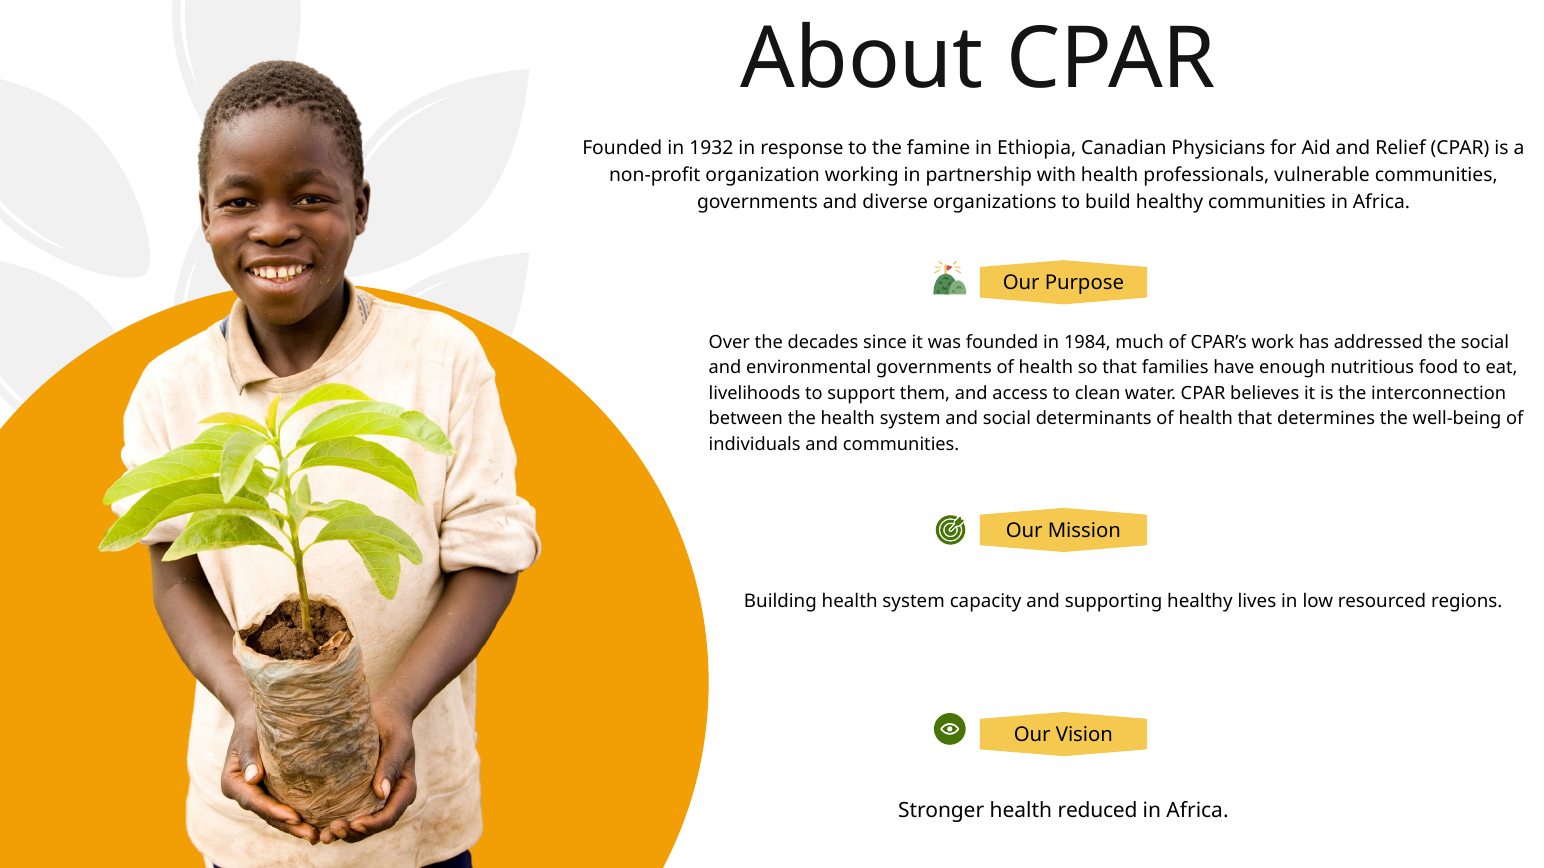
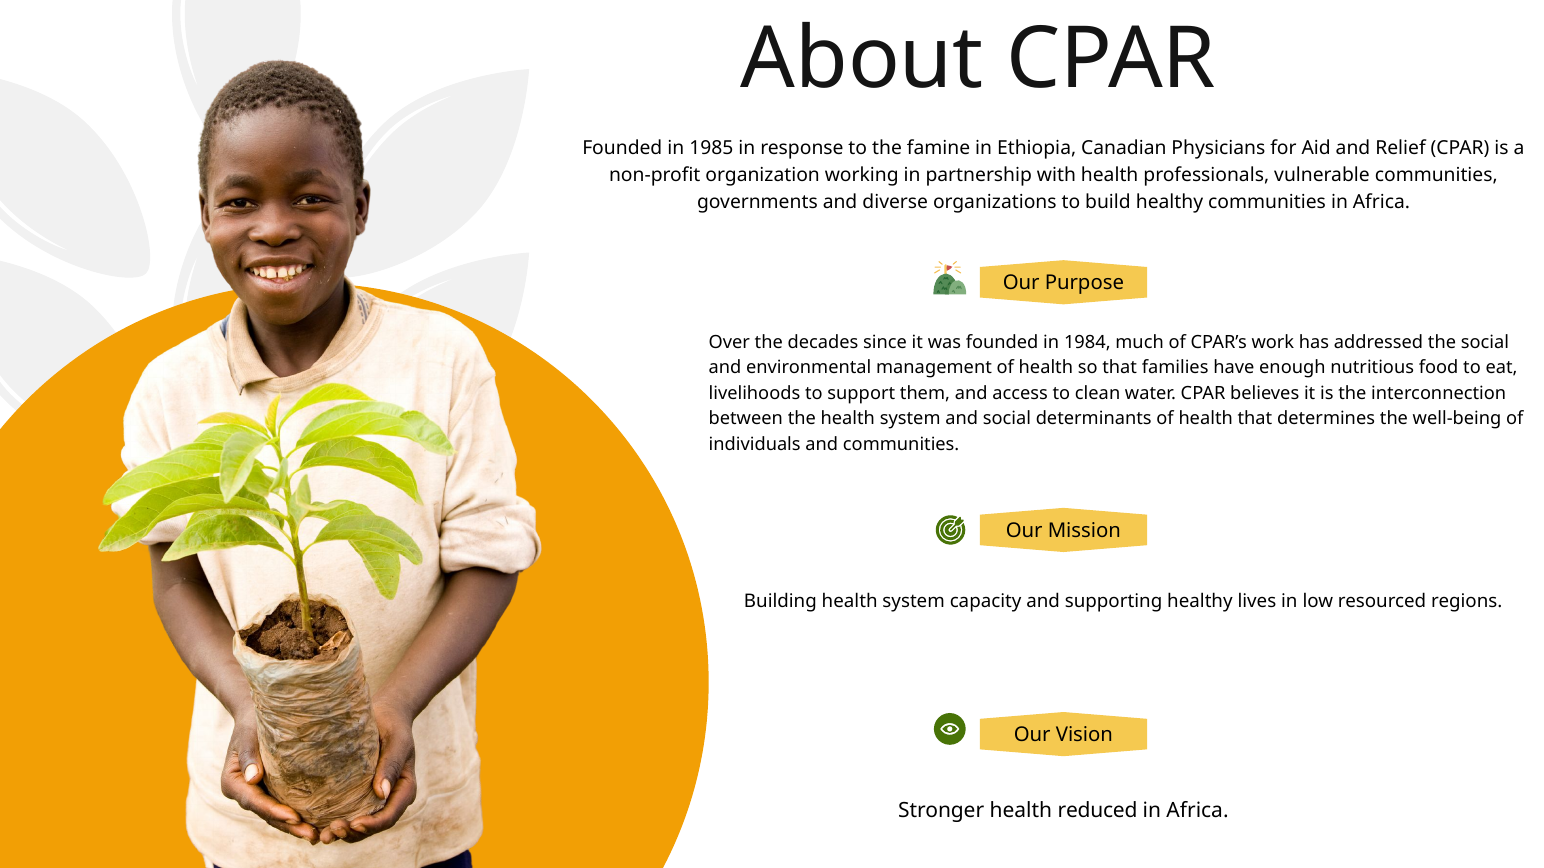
1932: 1932 -> 1985
environmental governments: governments -> management
